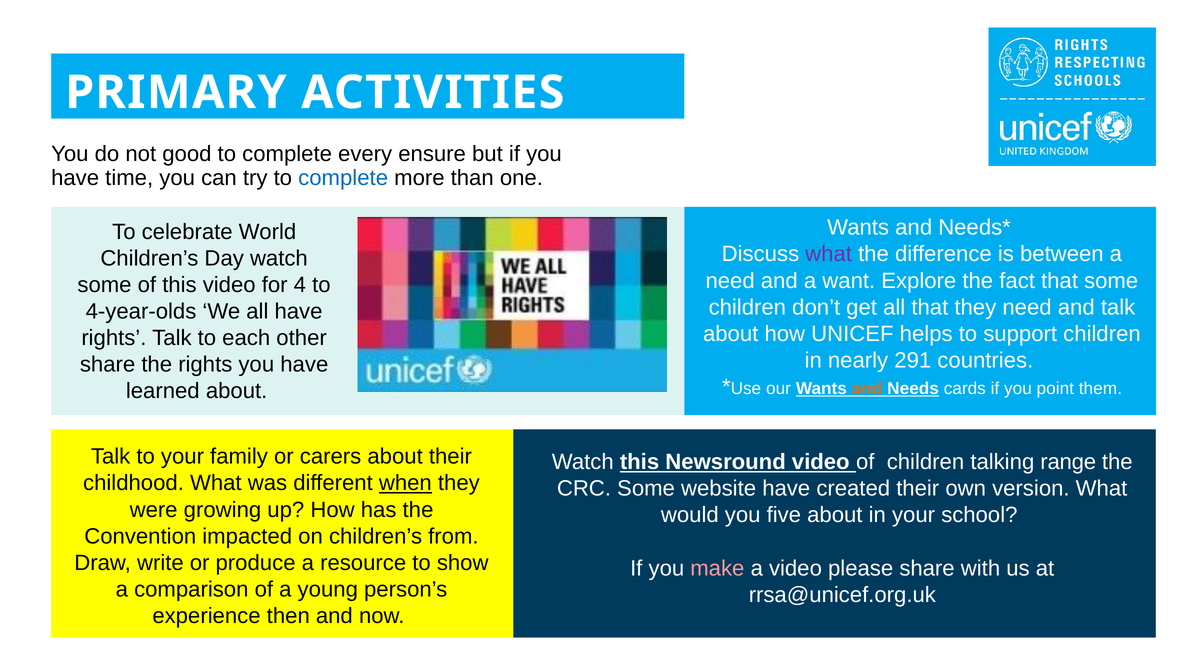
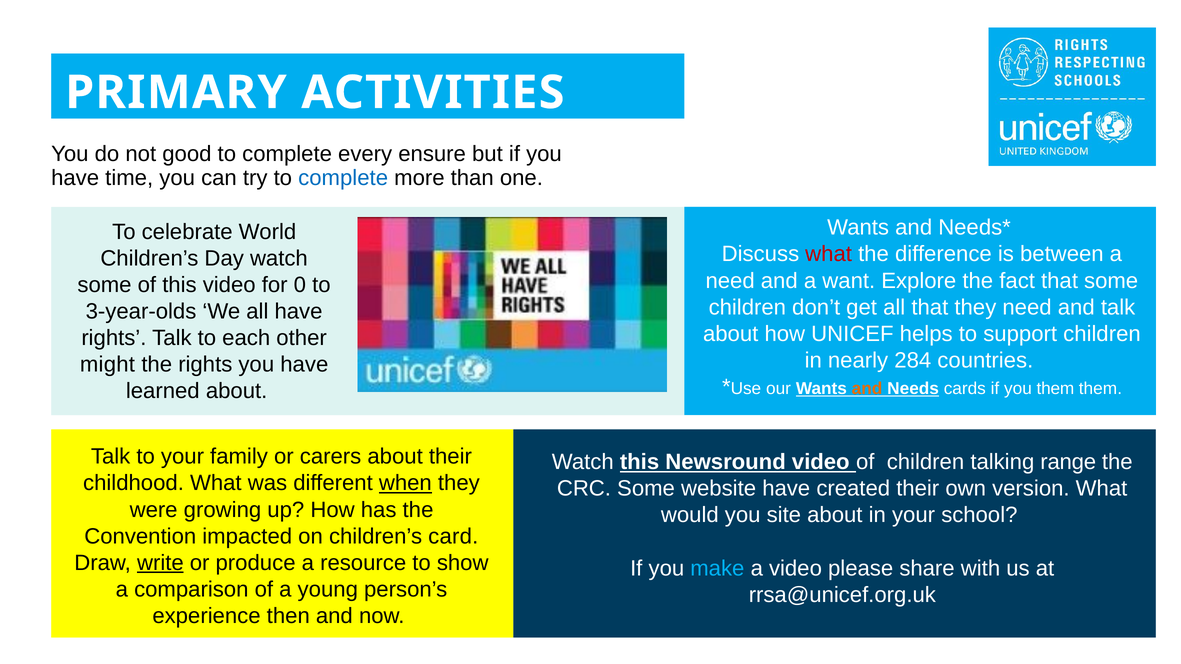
what at (829, 254) colour: purple -> red
4: 4 -> 0
4-year-olds: 4-year-olds -> 3-year-olds
291: 291 -> 284
share at (108, 365): share -> might
you point: point -> them
five: five -> site
from: from -> card
write underline: none -> present
make colour: pink -> light blue
